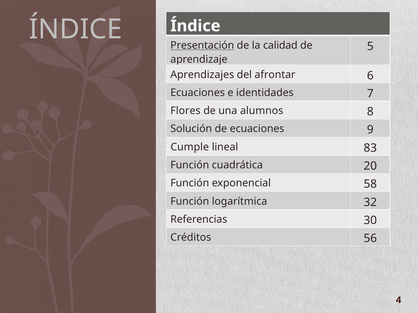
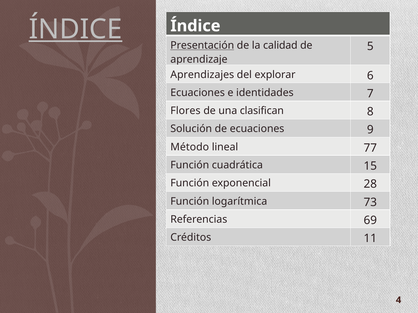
ÍNDICE at (76, 29) underline: none -> present
afrontar: afrontar -> explorar
alumnos: alumnos -> clasifican
Cumple: Cumple -> Método
83: 83 -> 77
20: 20 -> 15
58: 58 -> 28
32: 32 -> 73
30: 30 -> 69
56: 56 -> 11
